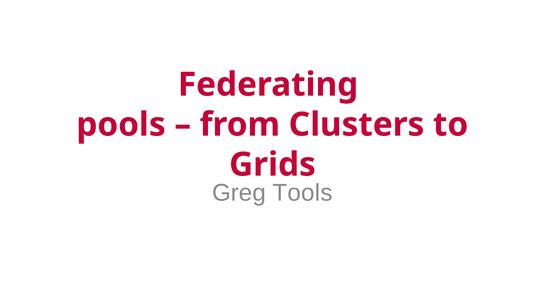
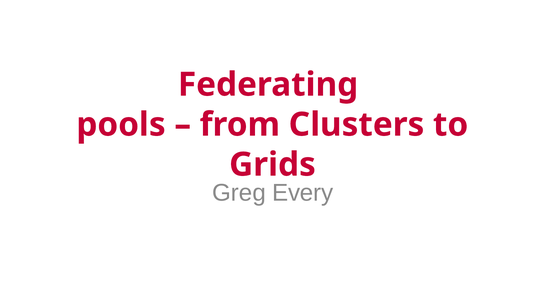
Tools: Tools -> Every
